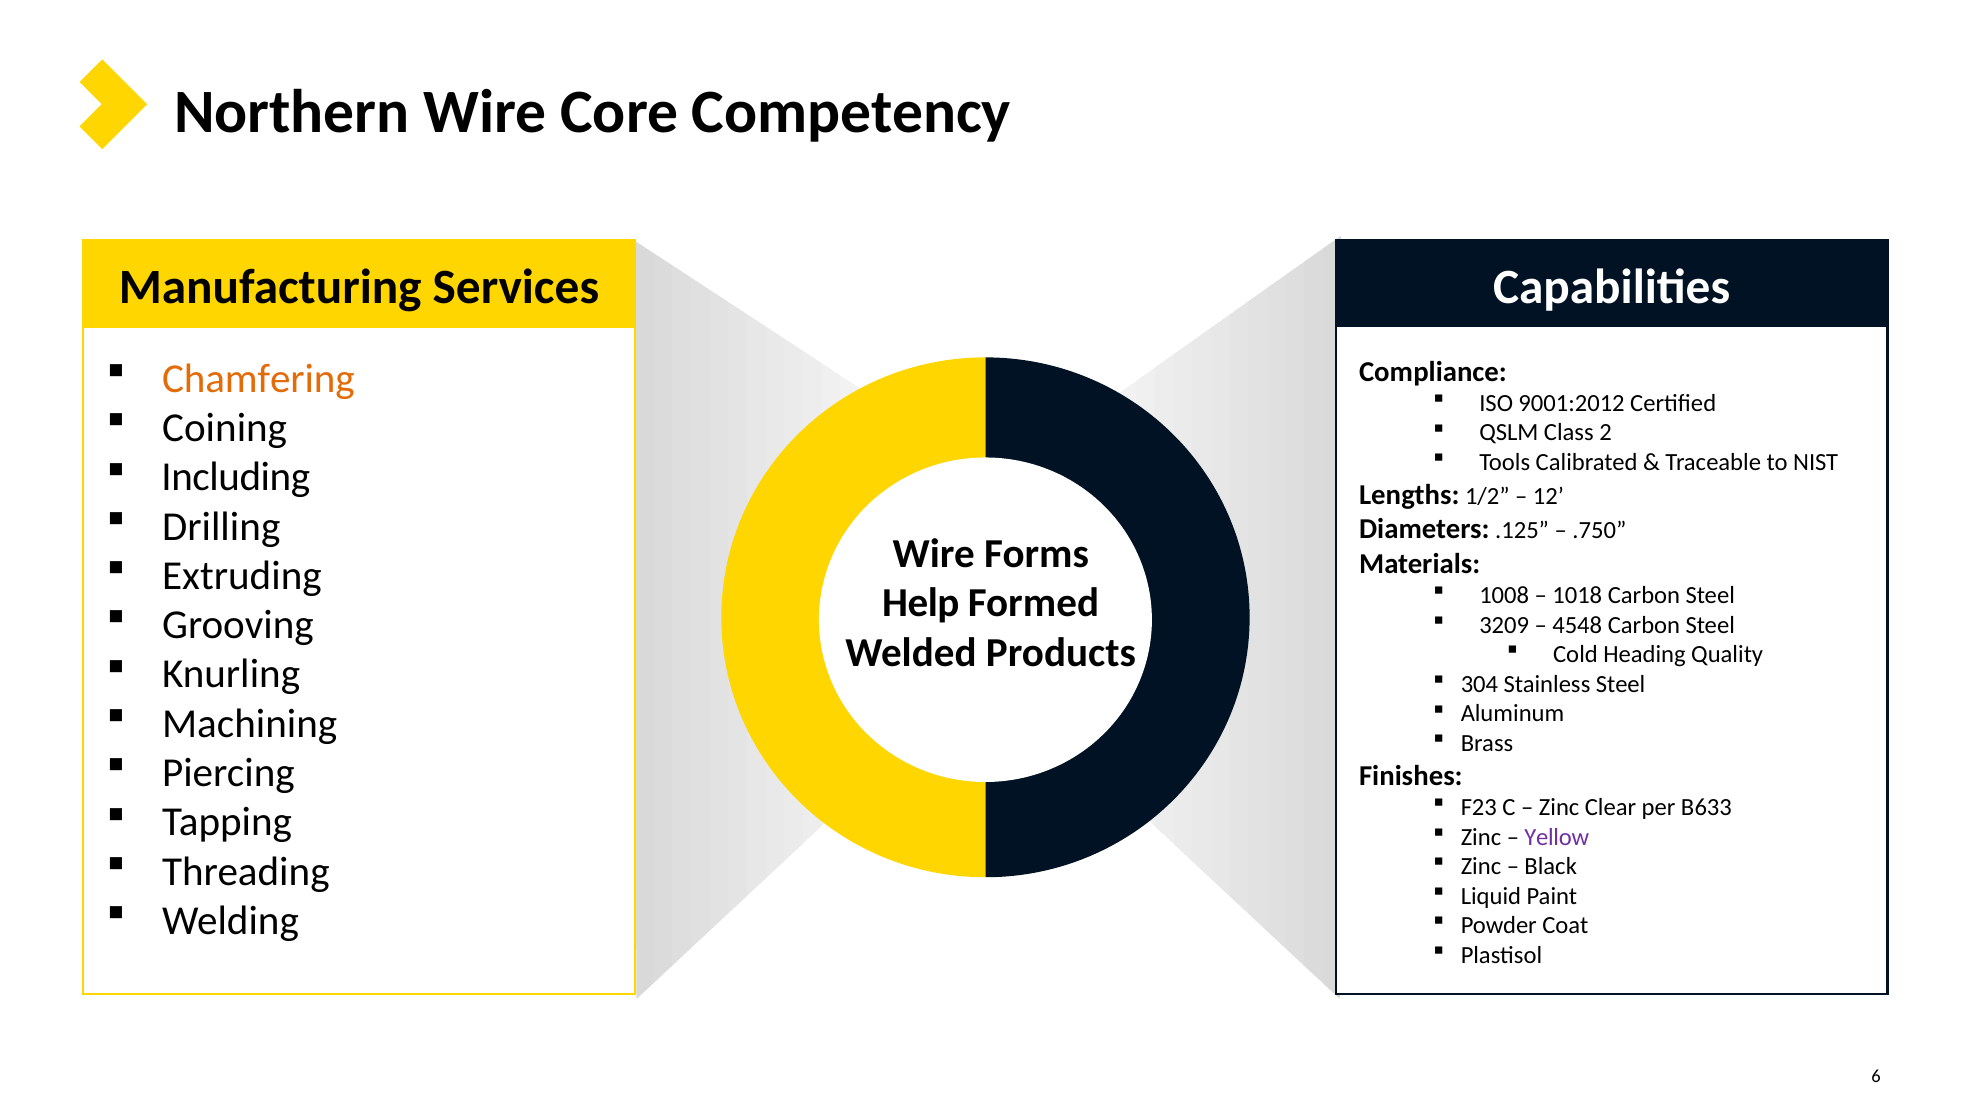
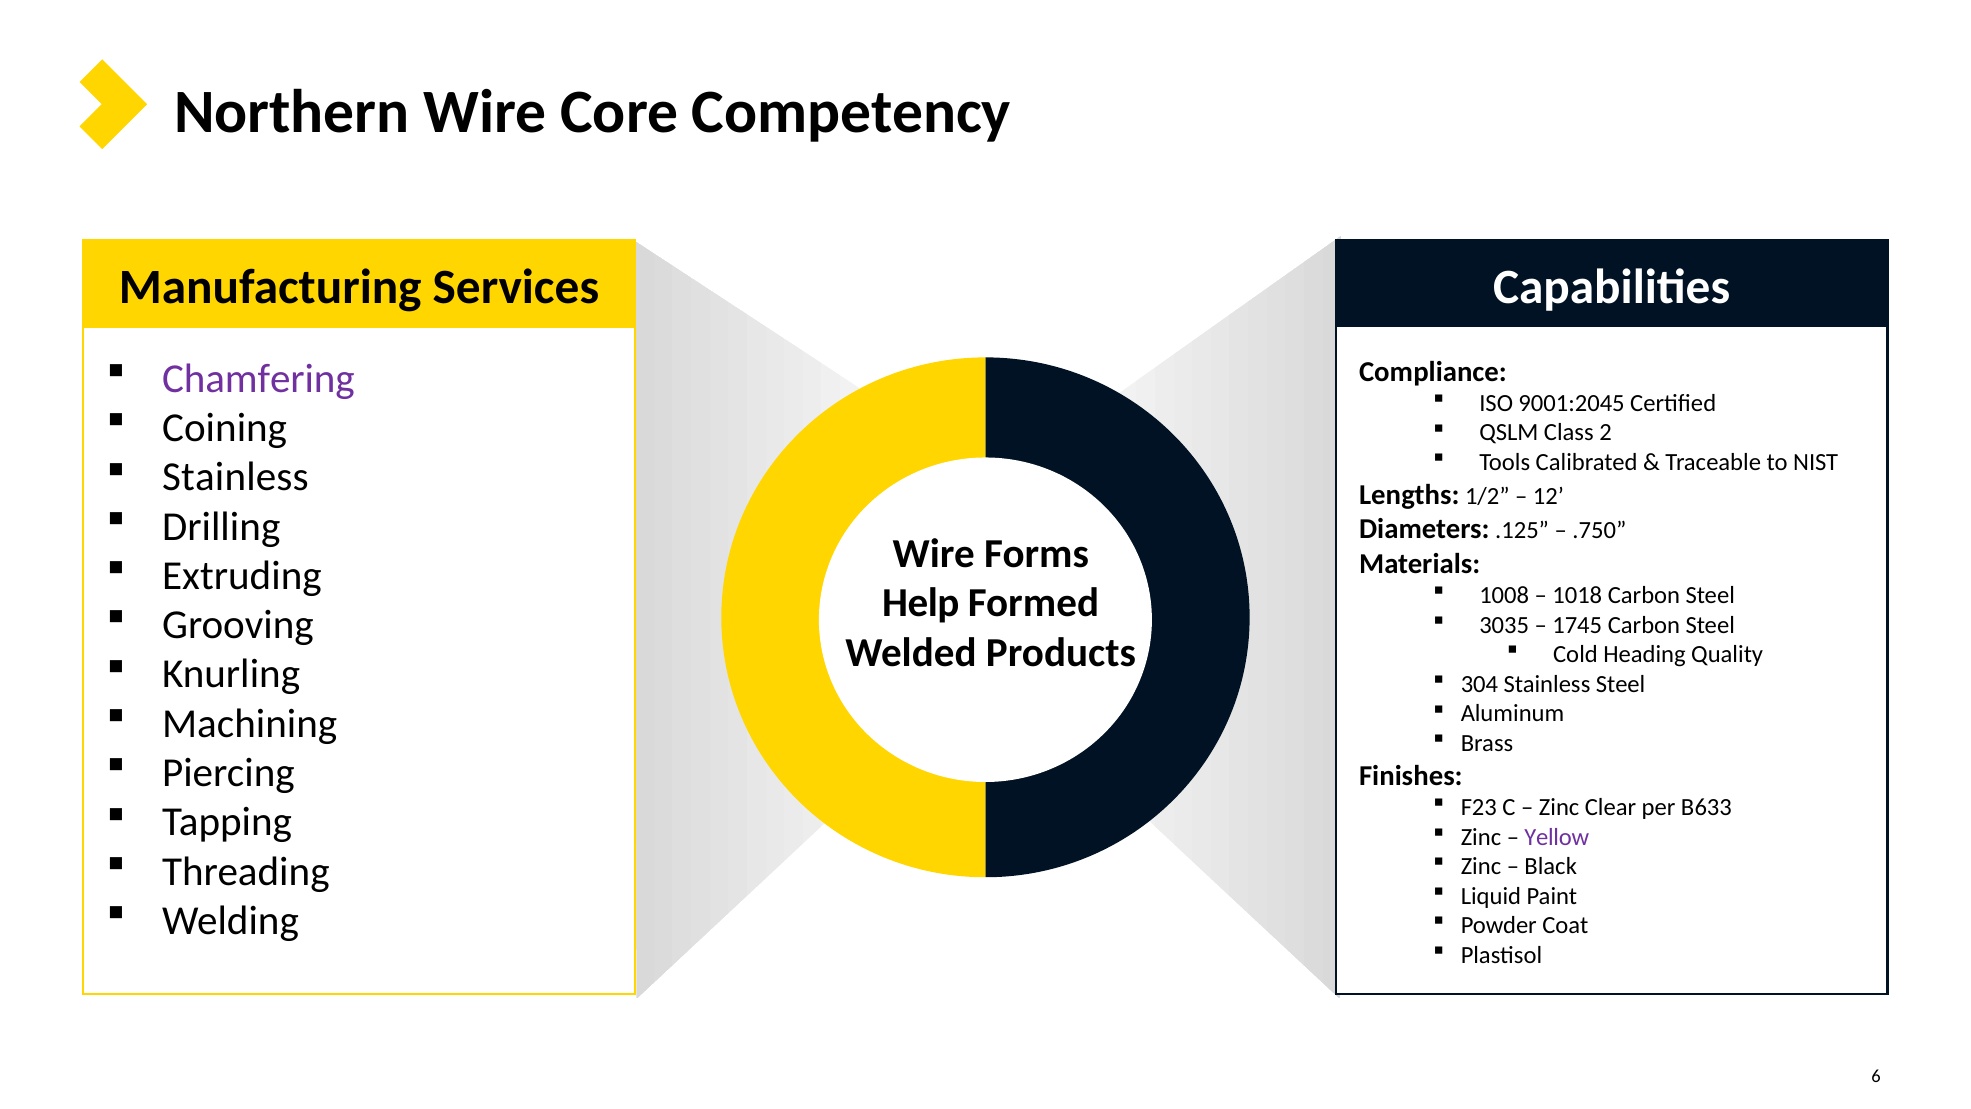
Chamfering colour: orange -> purple
9001:2012: 9001:2012 -> 9001:2045
Including at (236, 477): Including -> Stainless
3209: 3209 -> 3035
4548: 4548 -> 1745
